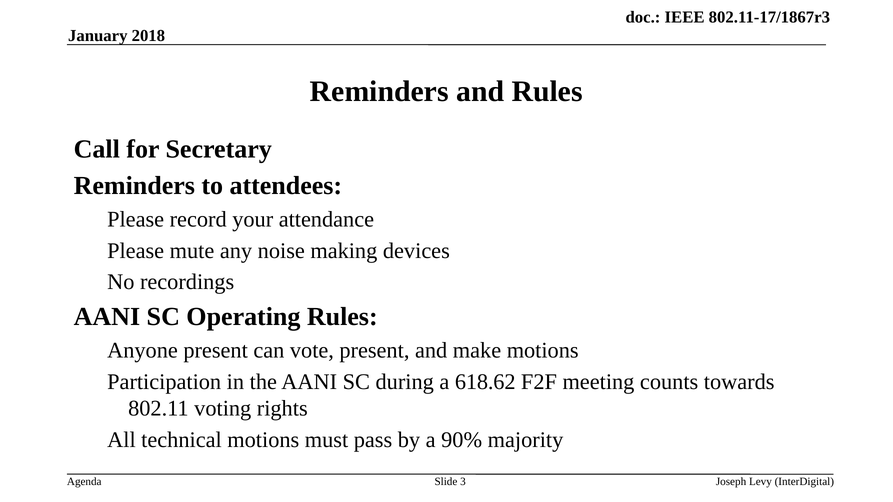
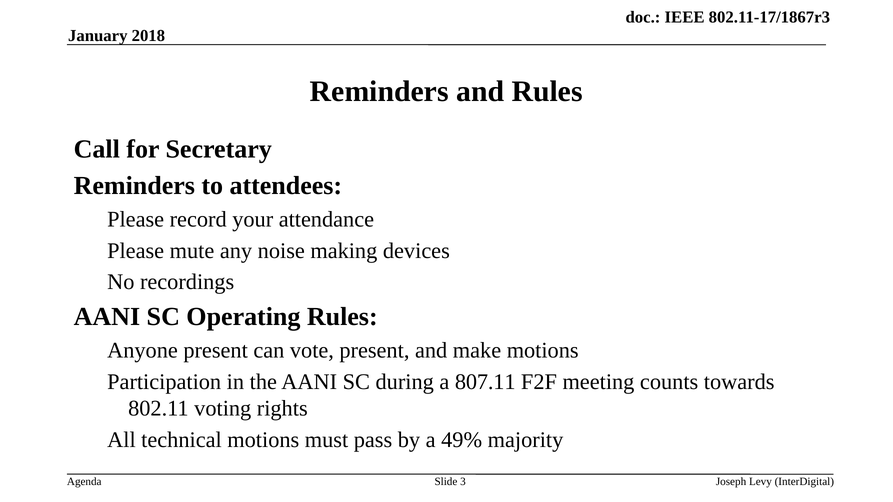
618.62: 618.62 -> 807.11
90%: 90% -> 49%
